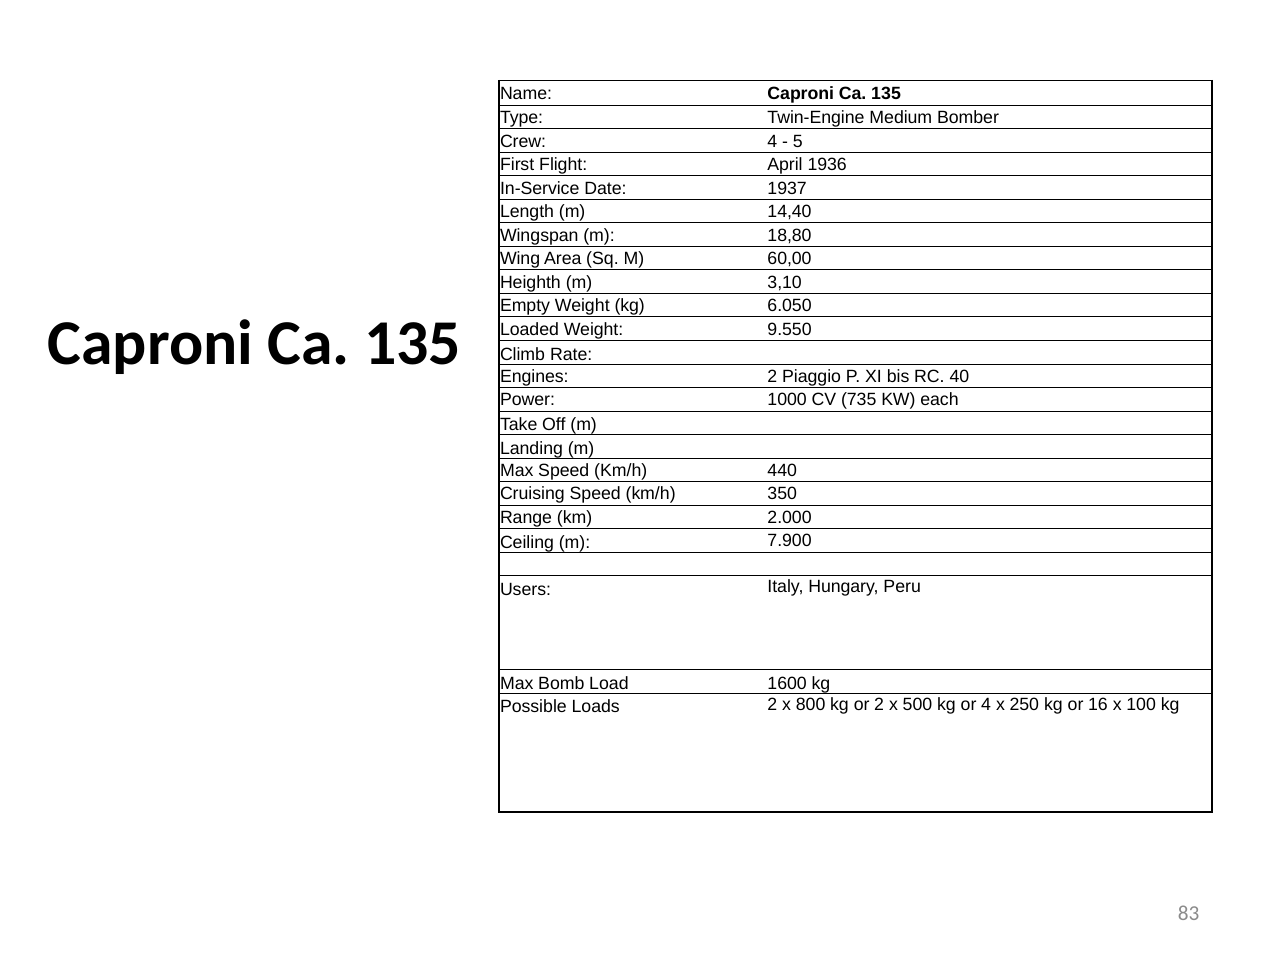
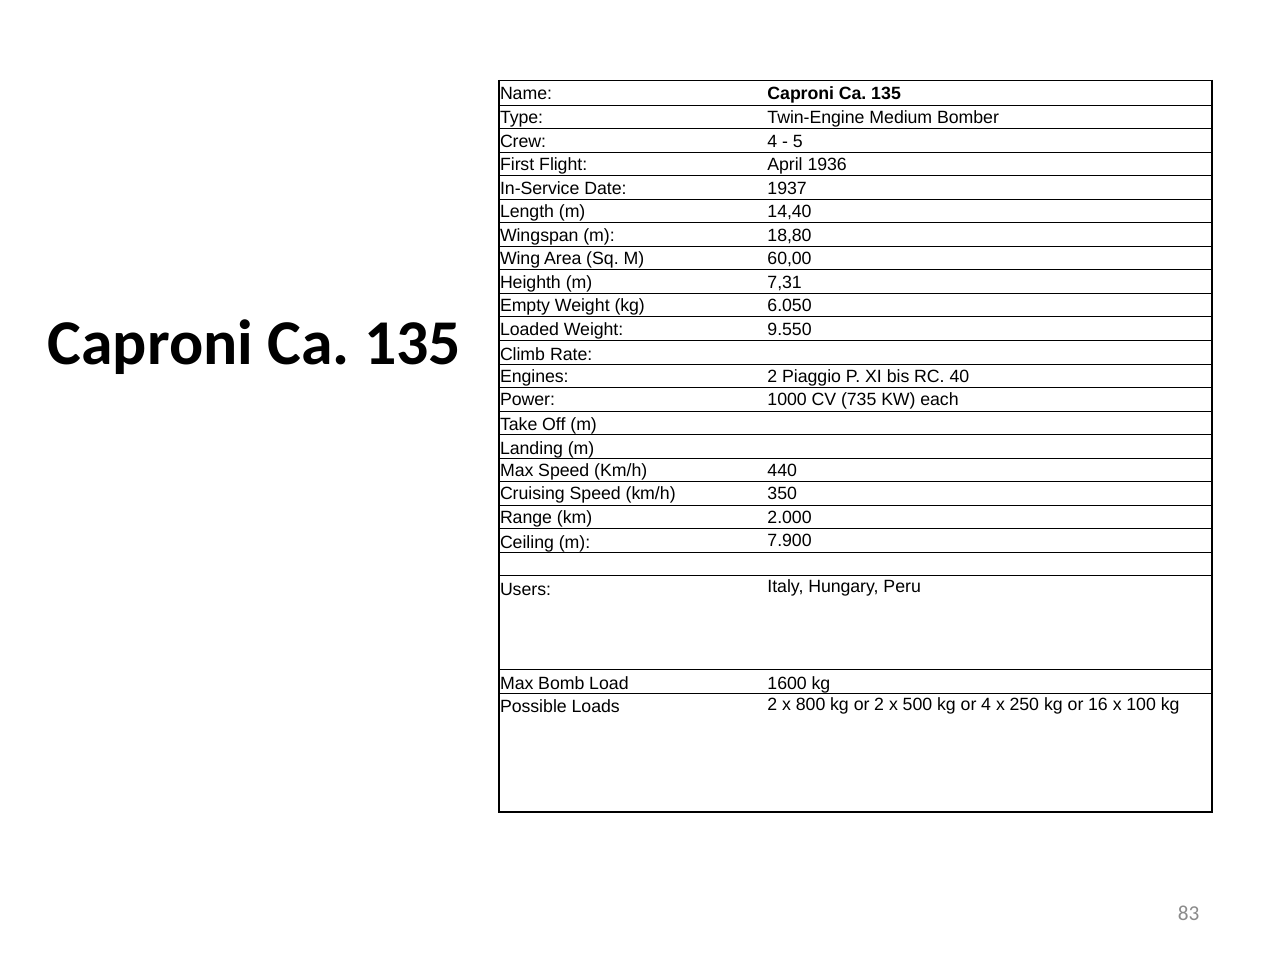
3,10: 3,10 -> 7,31
